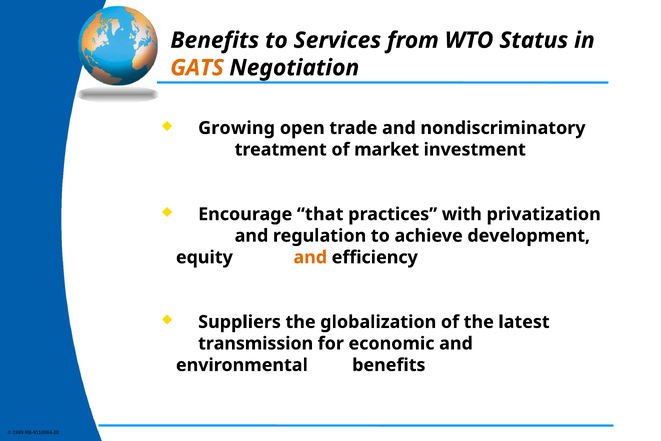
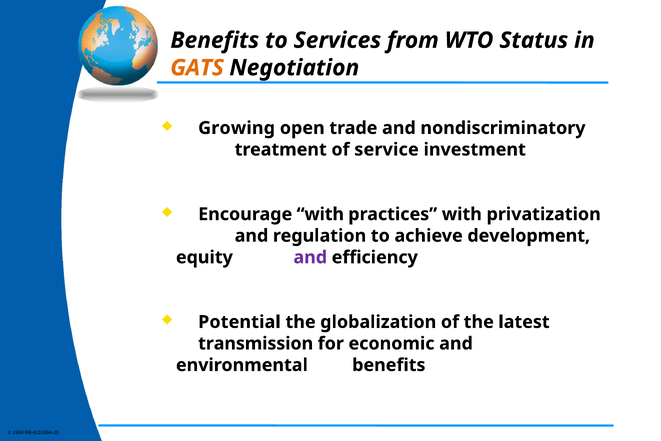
market: market -> service
Encourage that: that -> with
and at (310, 257) colour: orange -> purple
Suppliers: Suppliers -> Potential
